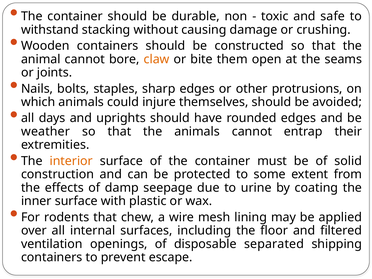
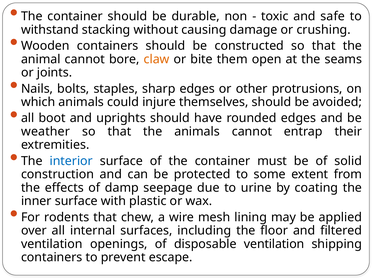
days: days -> boot
interior colour: orange -> blue
disposable separated: separated -> ventilation
